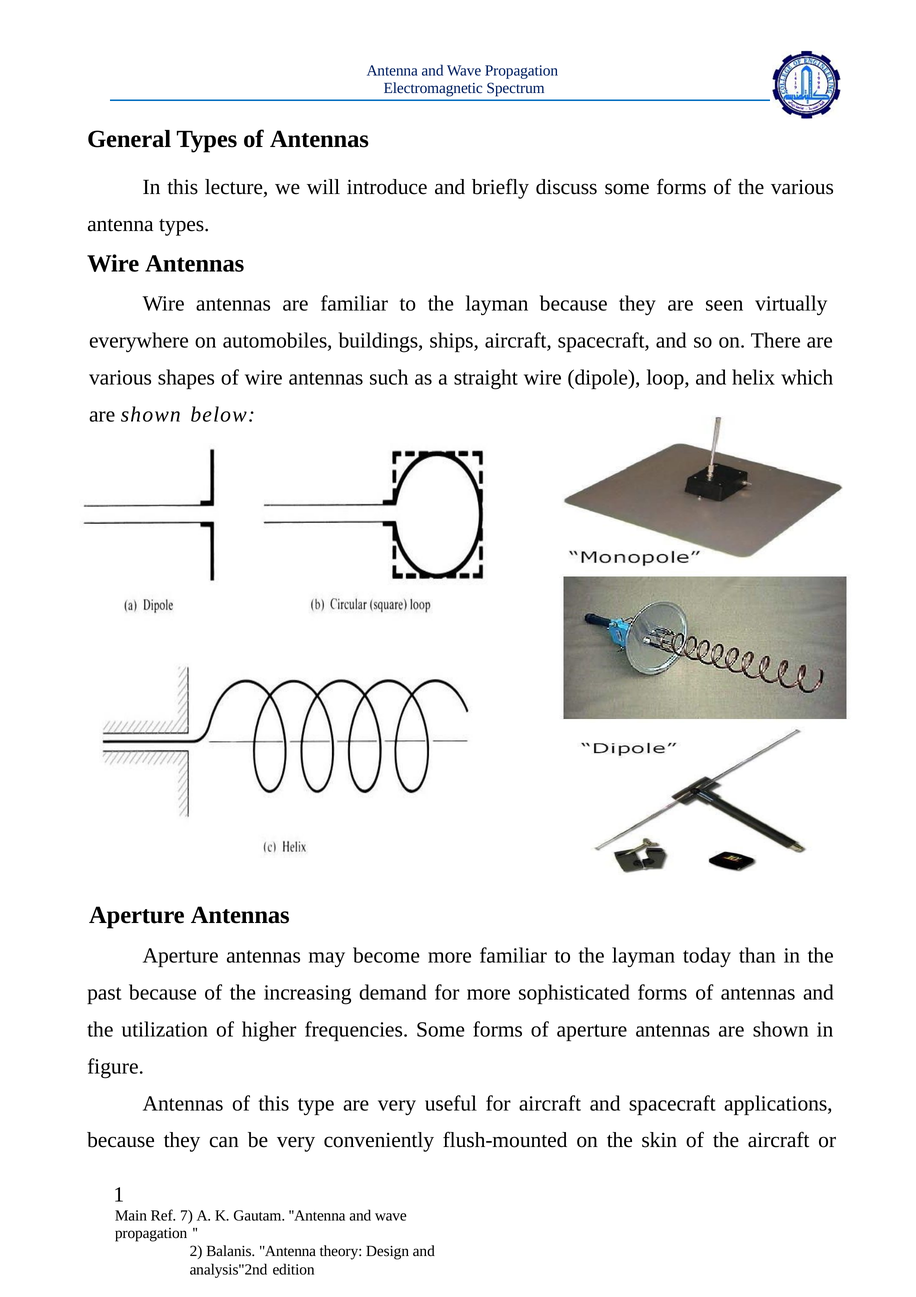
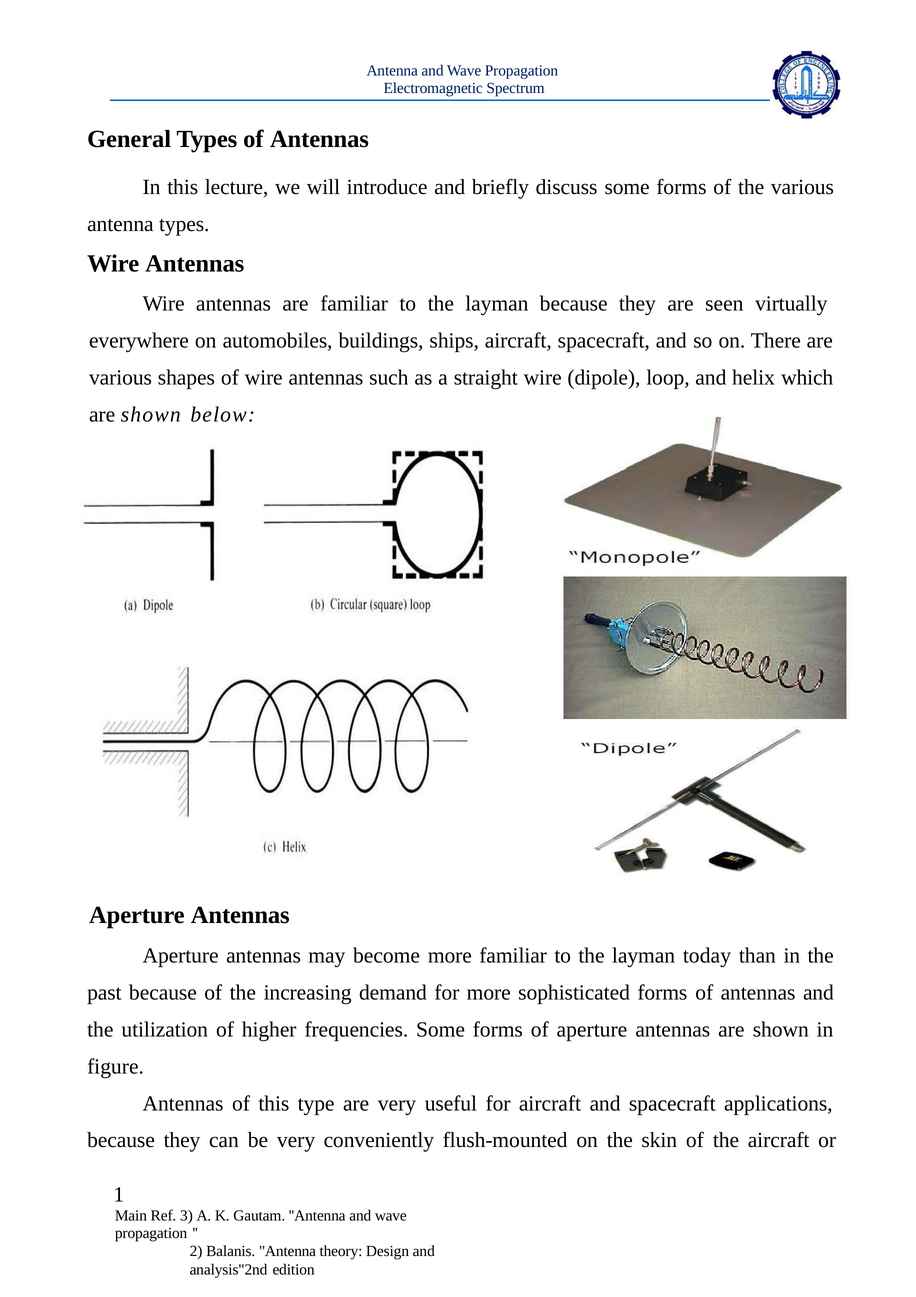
7: 7 -> 3
